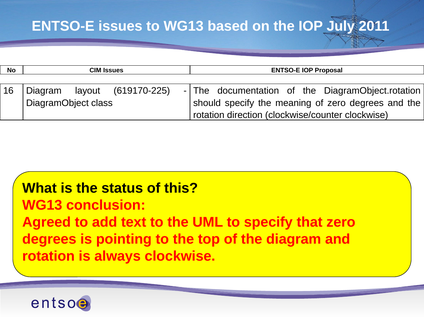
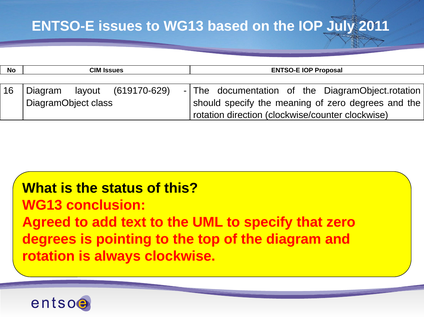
619170-225: 619170-225 -> 619170-629
